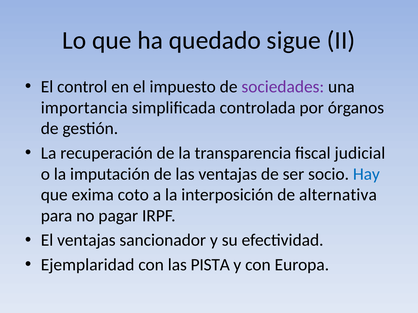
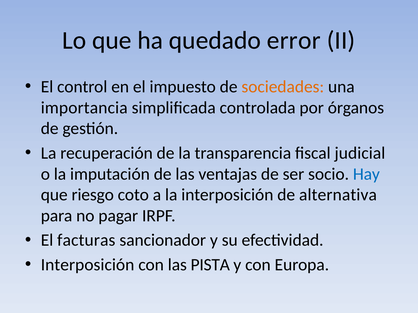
sigue: sigue -> error
sociedades colour: purple -> orange
exima: exima -> riesgo
El ventajas: ventajas -> facturas
Ejemplaridad at (88, 265): Ejemplaridad -> Interposición
